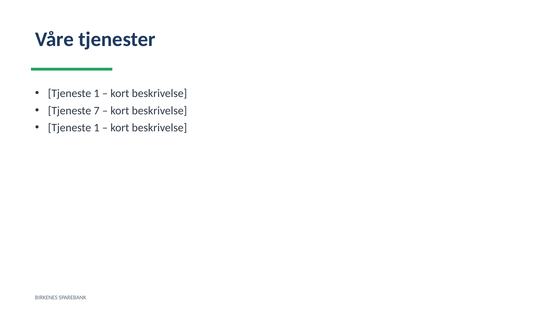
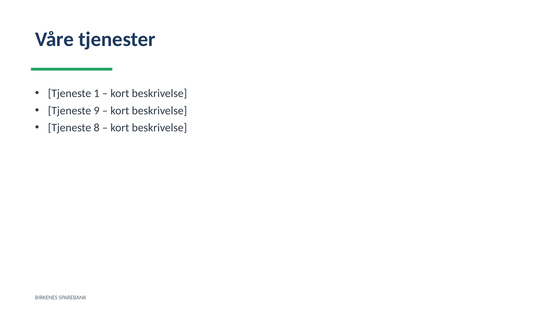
7: 7 -> 9
1 at (97, 128): 1 -> 8
